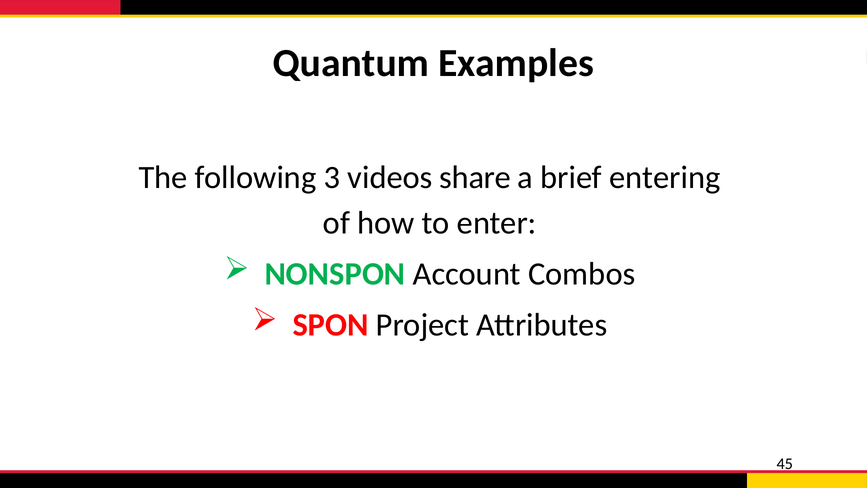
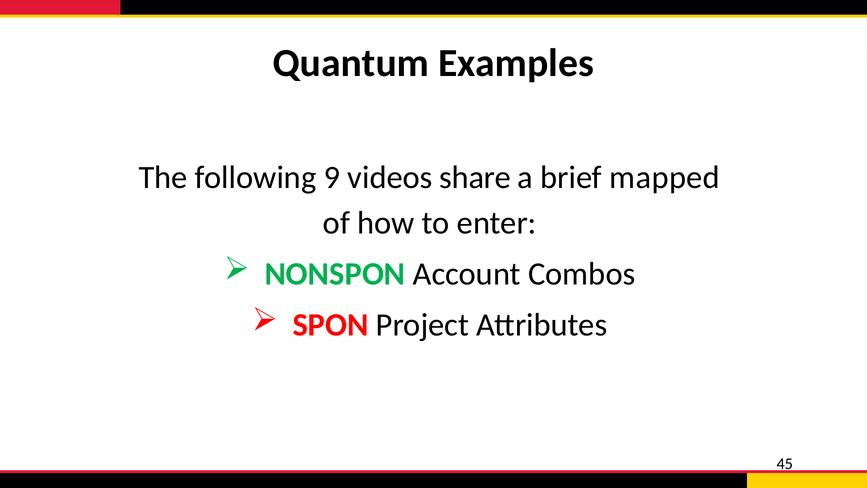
3: 3 -> 9
entering: entering -> mapped
